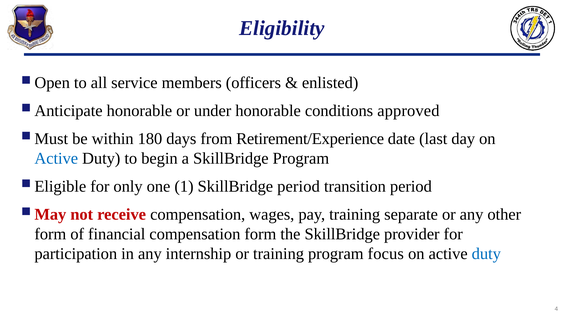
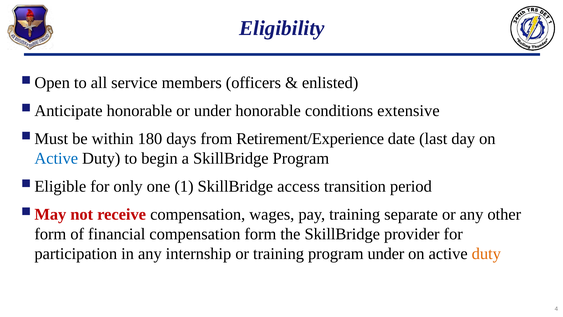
approved: approved -> extensive
SkillBridge period: period -> access
program focus: focus -> under
duty at (486, 253) colour: blue -> orange
